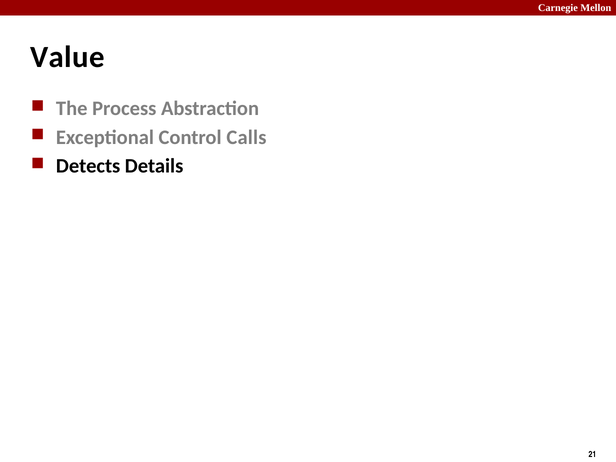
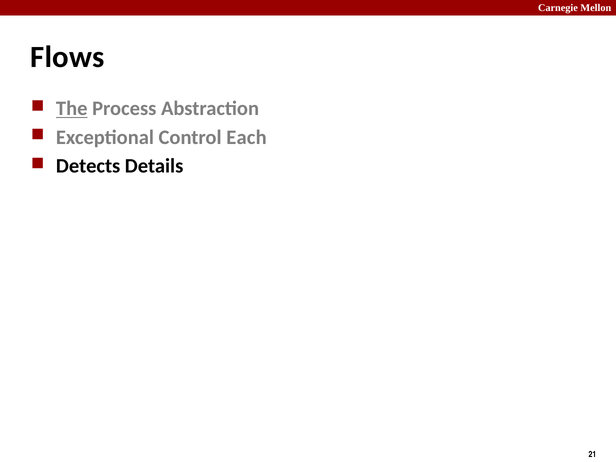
Value: Value -> Flows
The underline: none -> present
Calls: Calls -> Each
